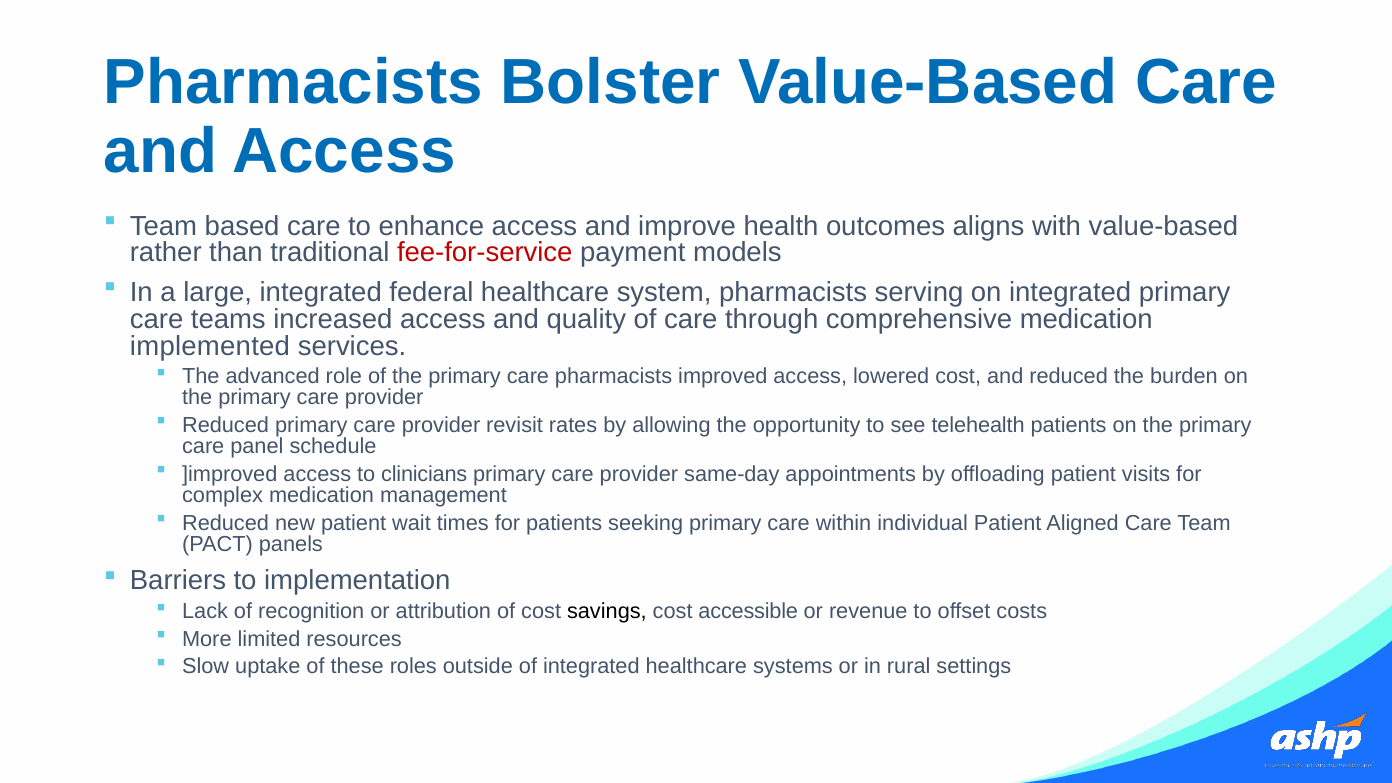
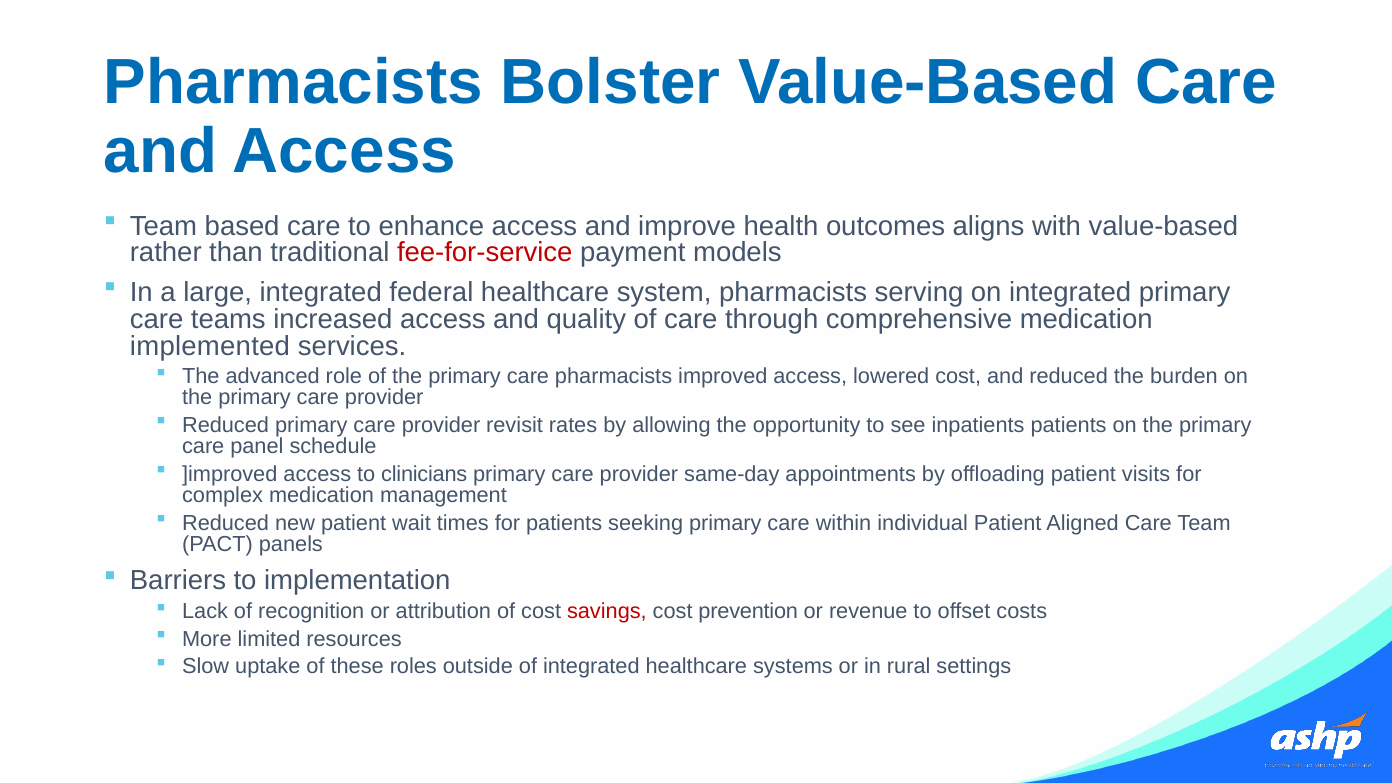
telehealth: telehealth -> inpatients
savings colour: black -> red
accessible: accessible -> prevention
